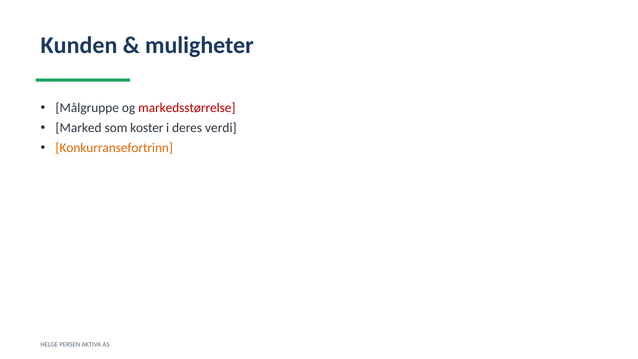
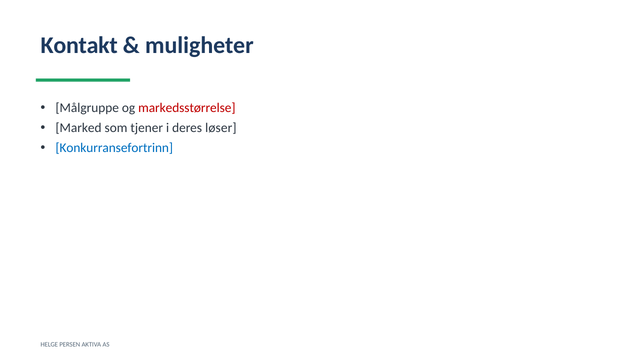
Kunden: Kunden -> Kontakt
koster: koster -> tjener
verdi: verdi -> løser
Konkurransefortrinn colour: orange -> blue
